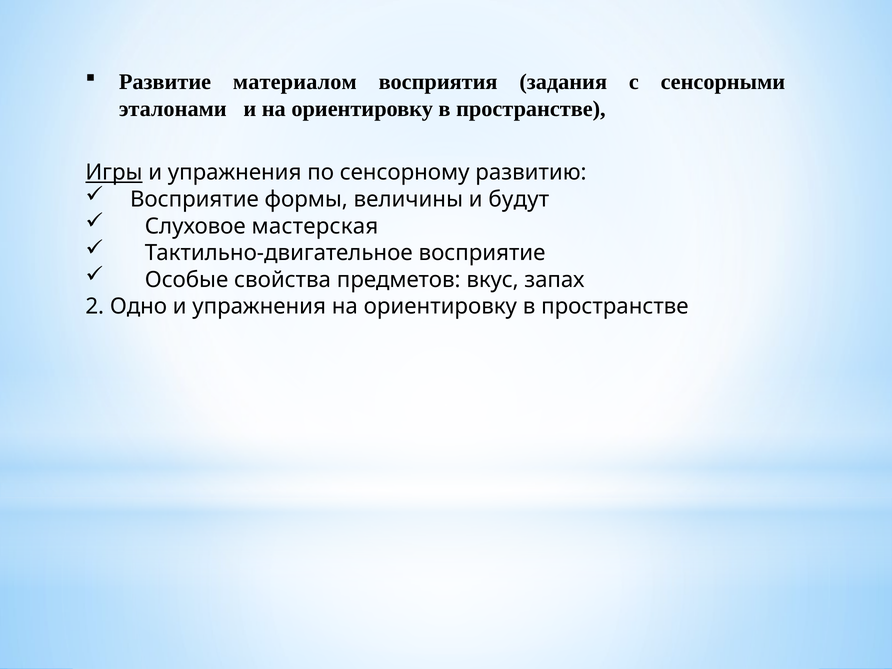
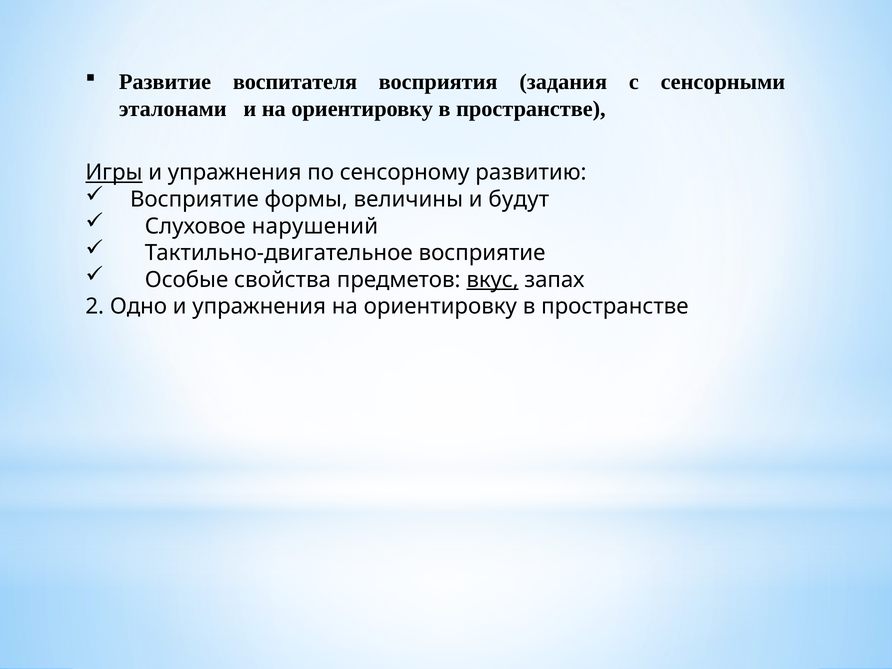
материалом: материалом -> воспитателя
мастерская: мастерская -> нарушений
вкус underline: none -> present
